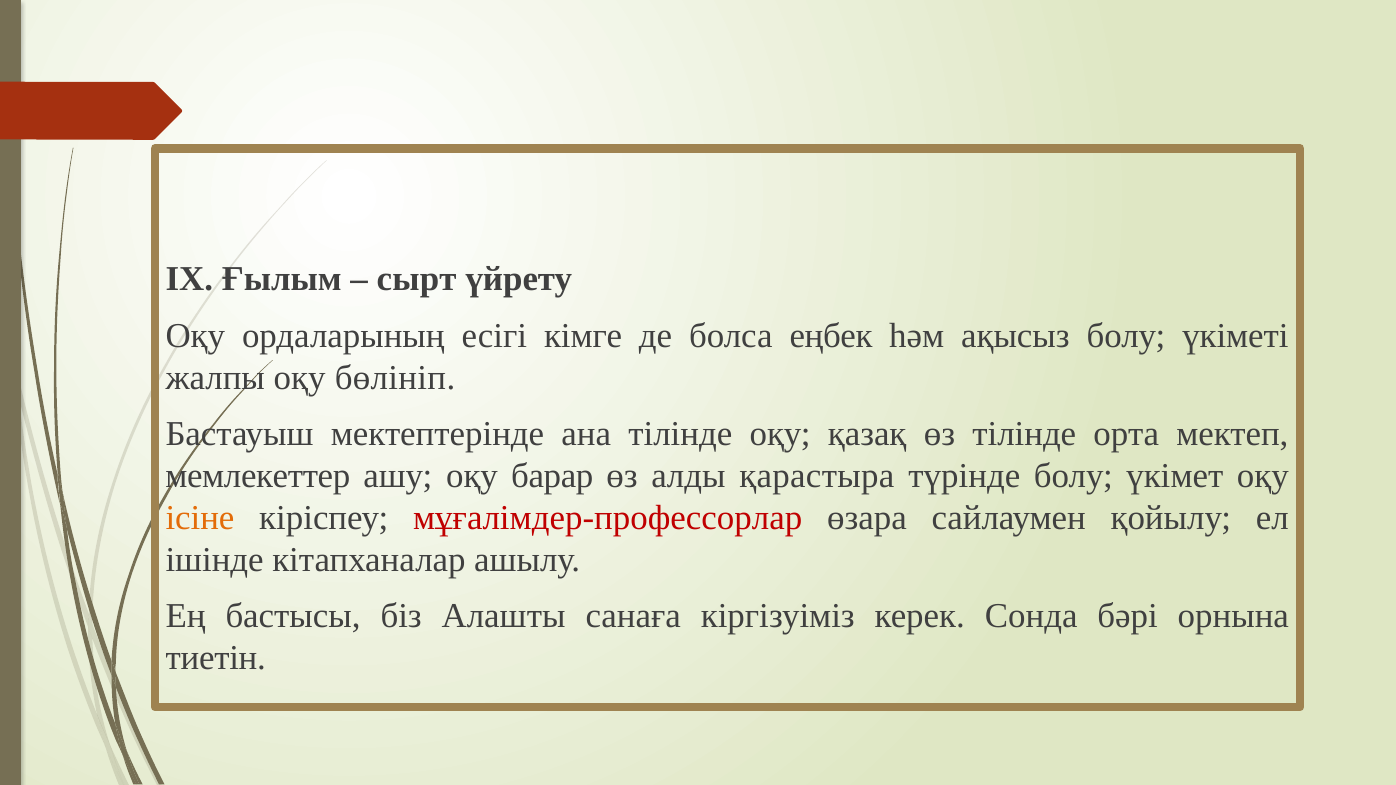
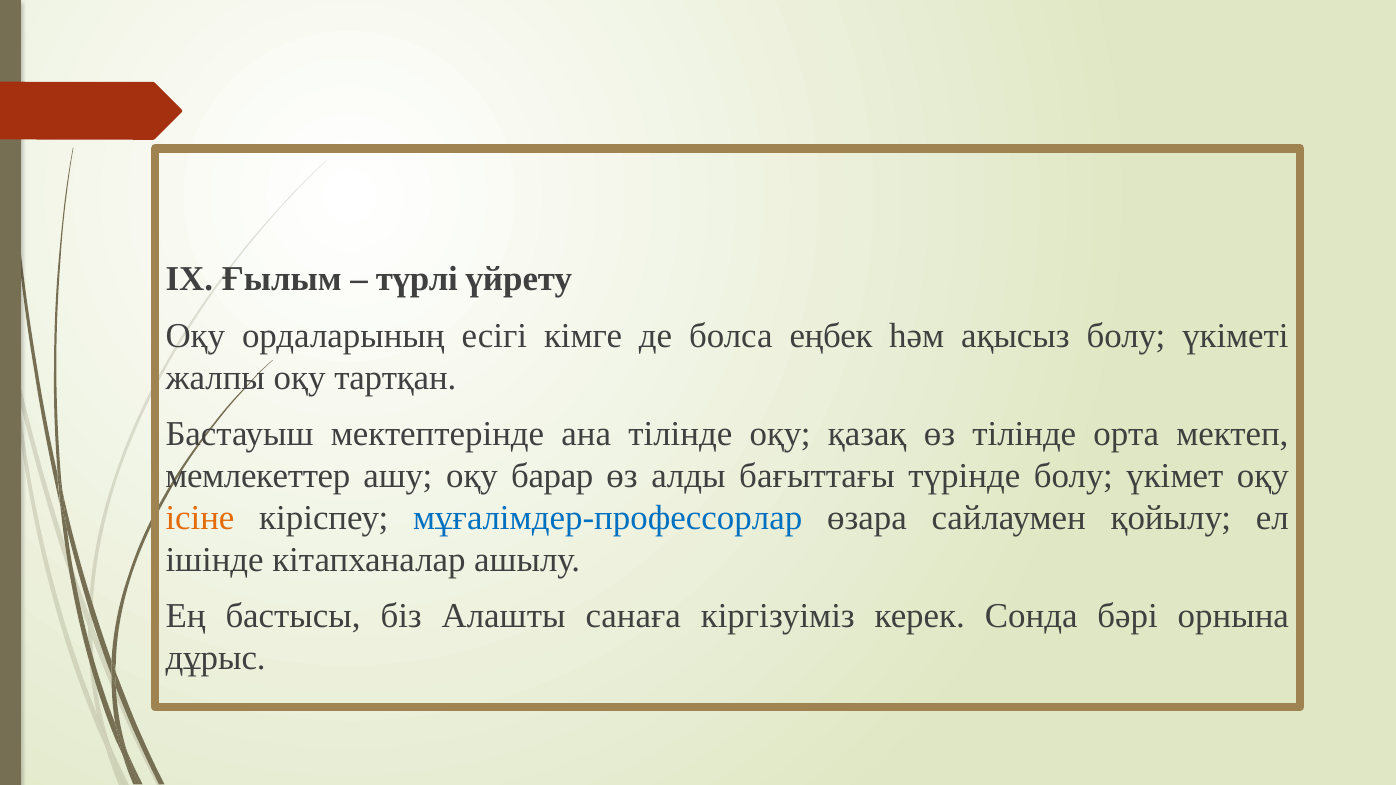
сырт: сырт -> түрлі
бөлініп: бөлініп -> тартқан
қарастыра: қарастыра -> бағыттағы
мұғалімдер-профессорлар colour: red -> blue
тиетін: тиетін -> дұрыс
